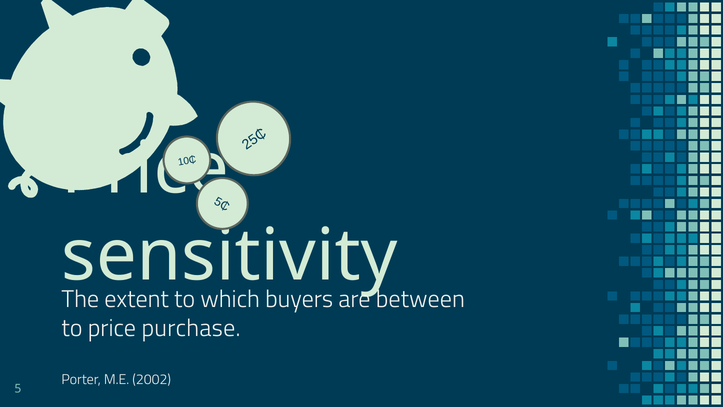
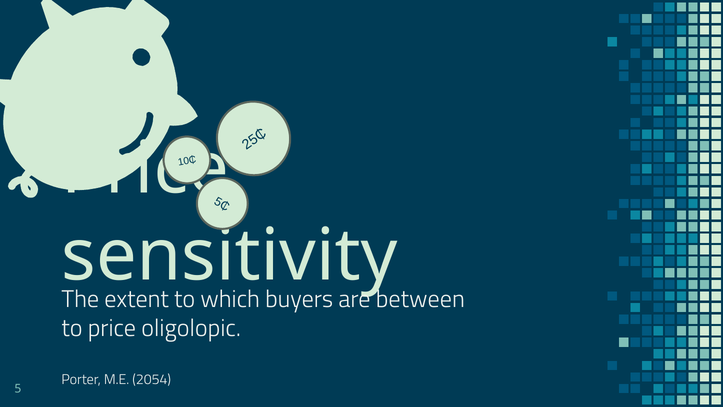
purchase: purchase -> oligolopic
2002: 2002 -> 2054
